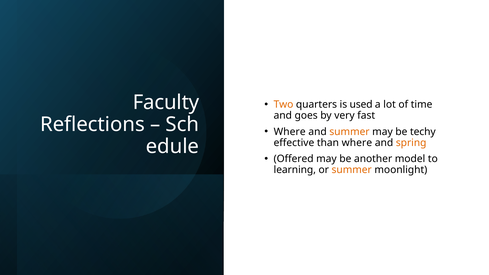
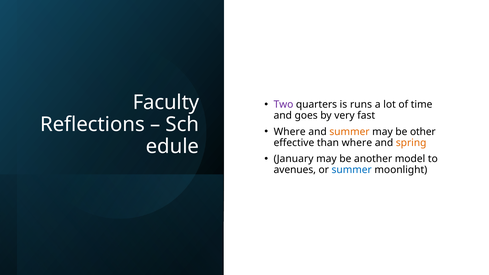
Two colour: orange -> purple
used: used -> runs
techy: techy -> other
Offered: Offered -> January
learning: learning -> avenues
summer at (352, 170) colour: orange -> blue
